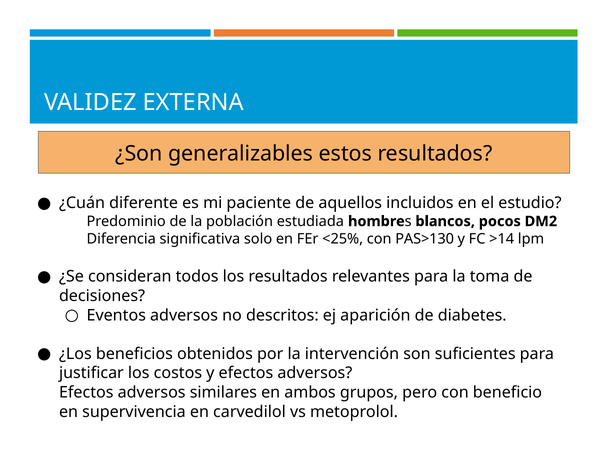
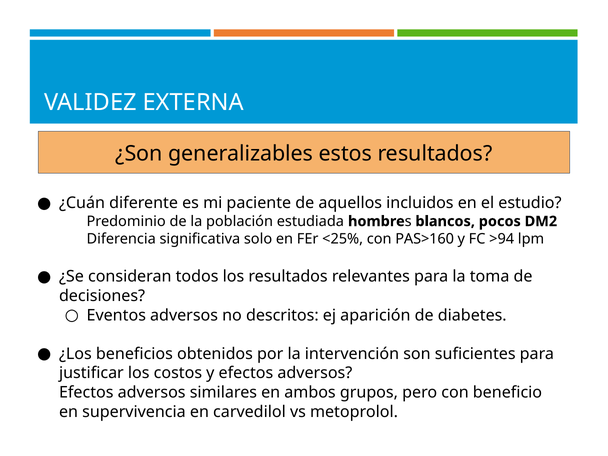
PAS>130: PAS>130 -> PAS>160
>14: >14 -> >94
